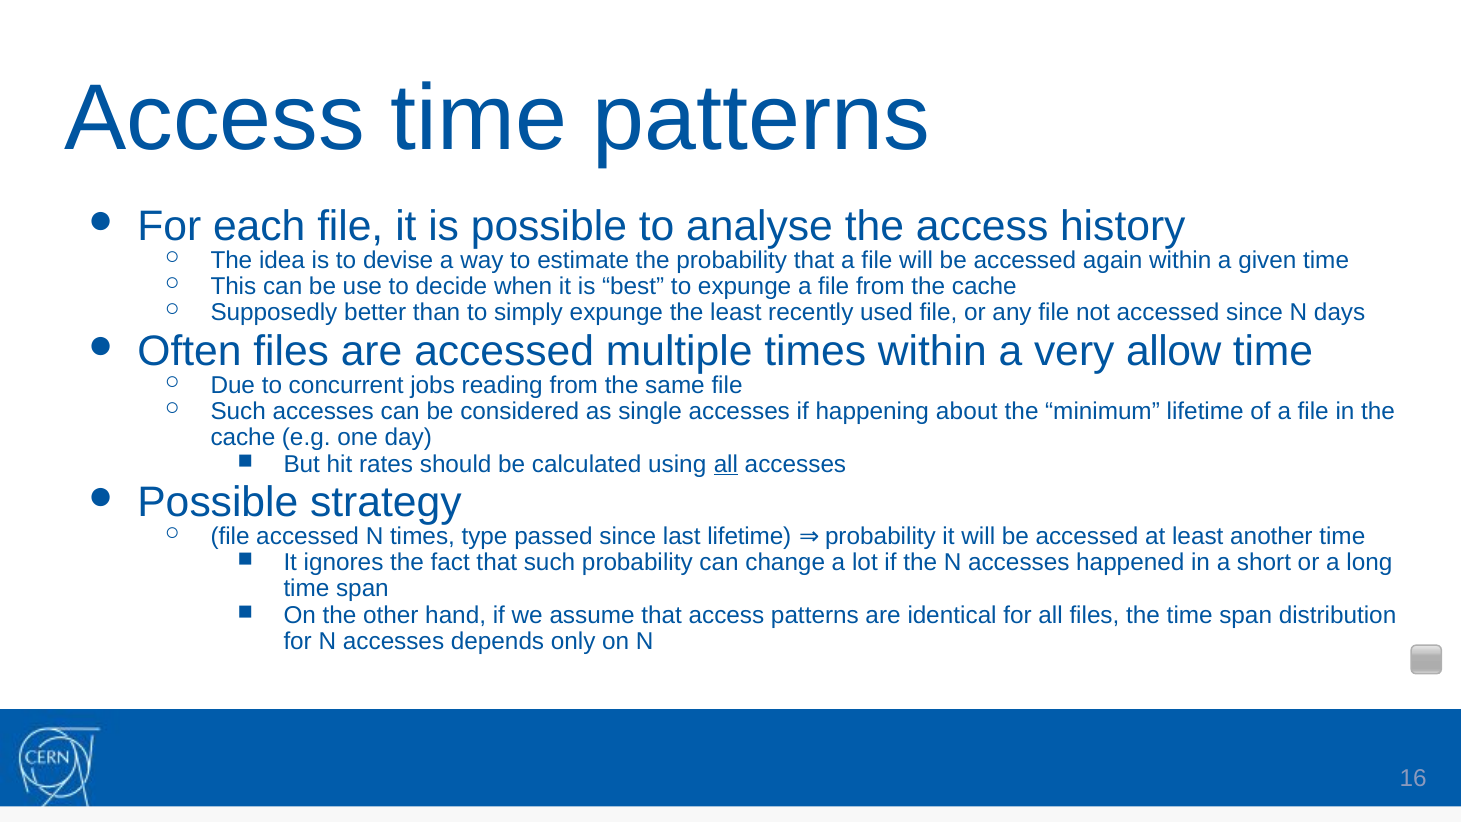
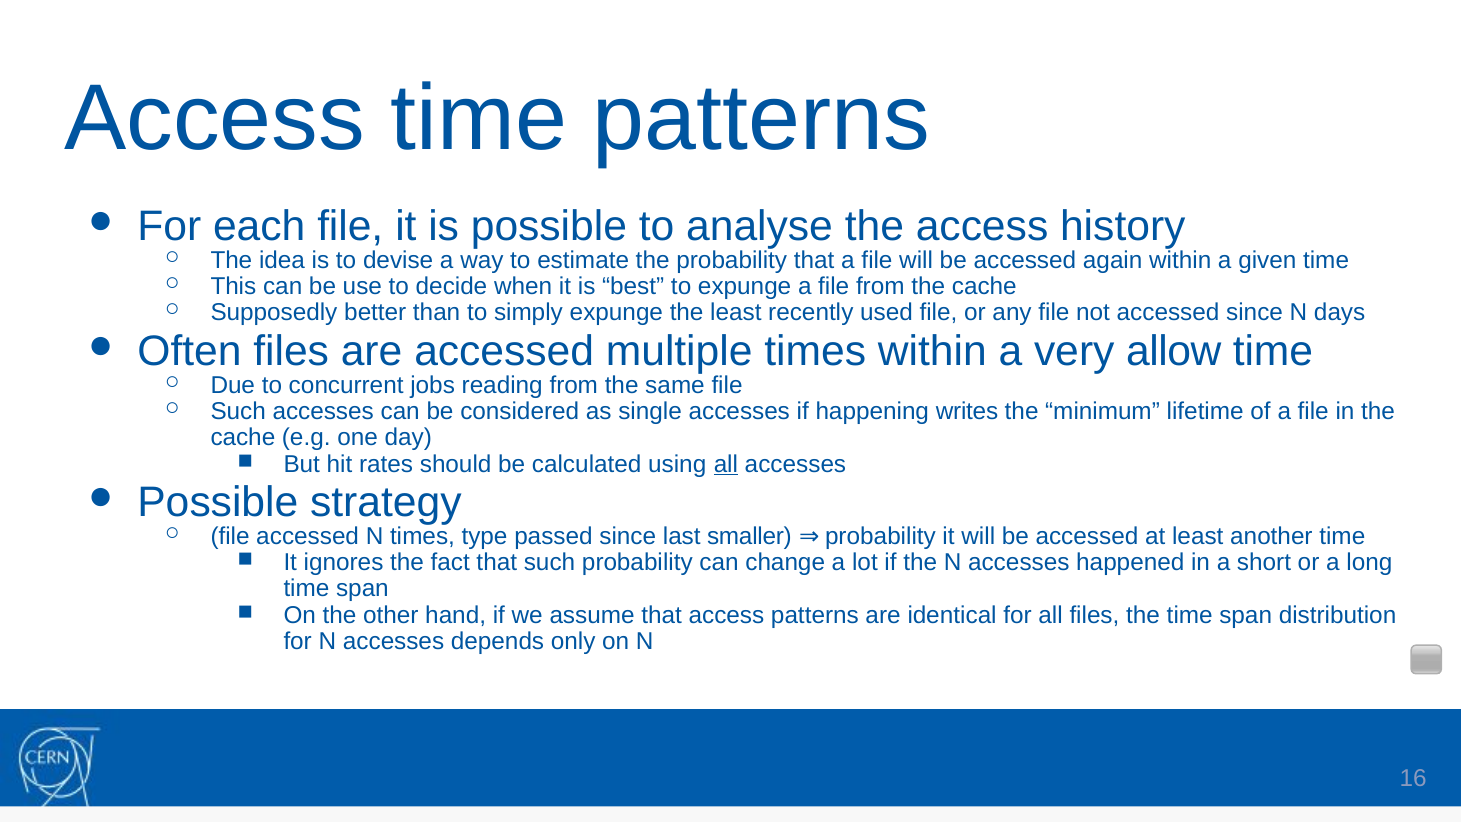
about: about -> writes
last lifetime: lifetime -> smaller
